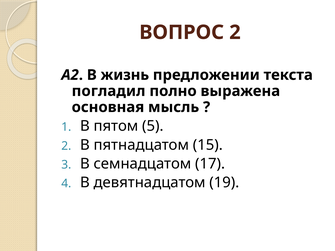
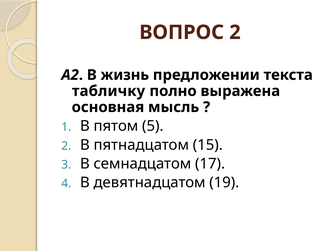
погладил: погладил -> табличку
